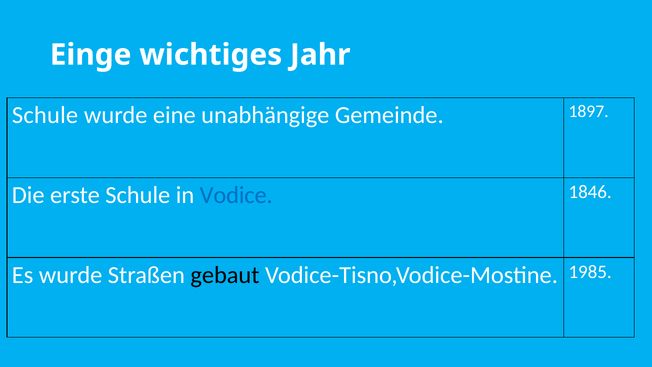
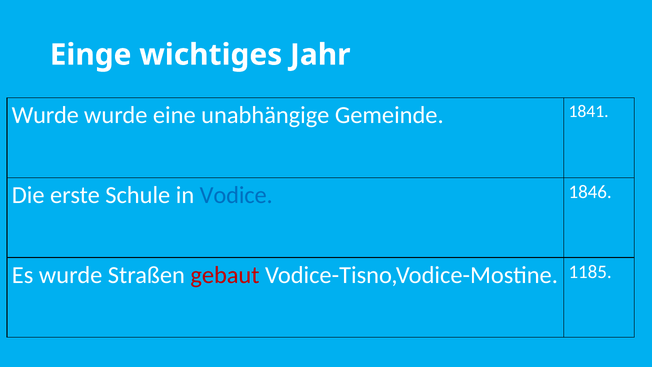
Schule at (45, 115): Schule -> Wurde
1897: 1897 -> 1841
gebaut colour: black -> red
1985: 1985 -> 1185
